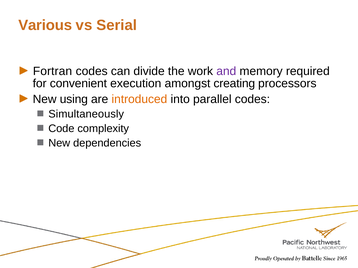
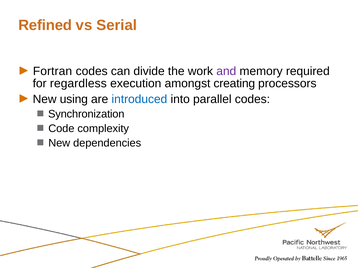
Various: Various -> Refined
convenient: convenient -> regardless
introduced colour: orange -> blue
Simultaneously: Simultaneously -> Synchronization
